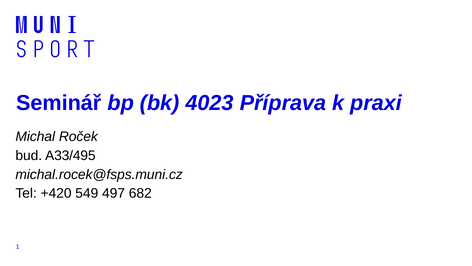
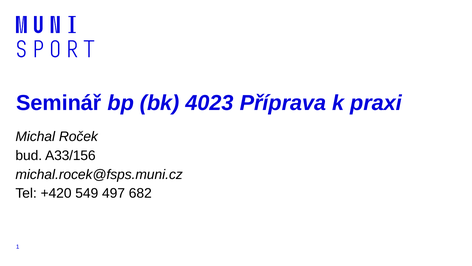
A33/495: A33/495 -> A33/156
